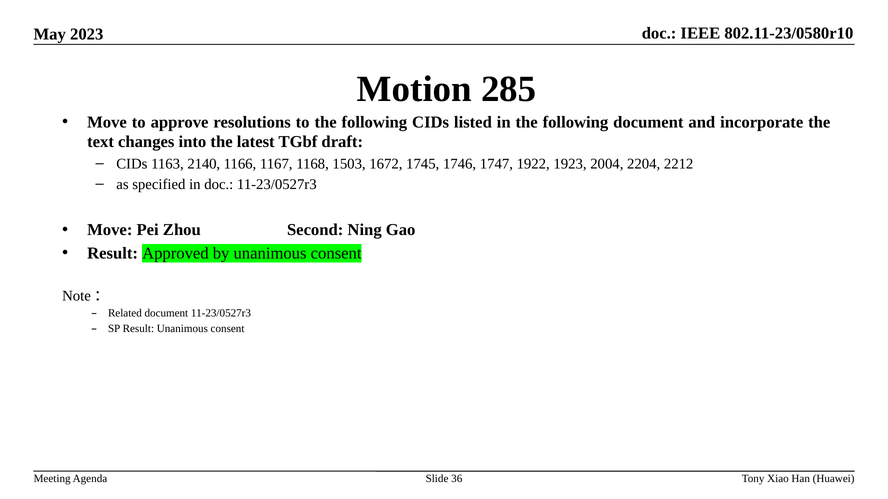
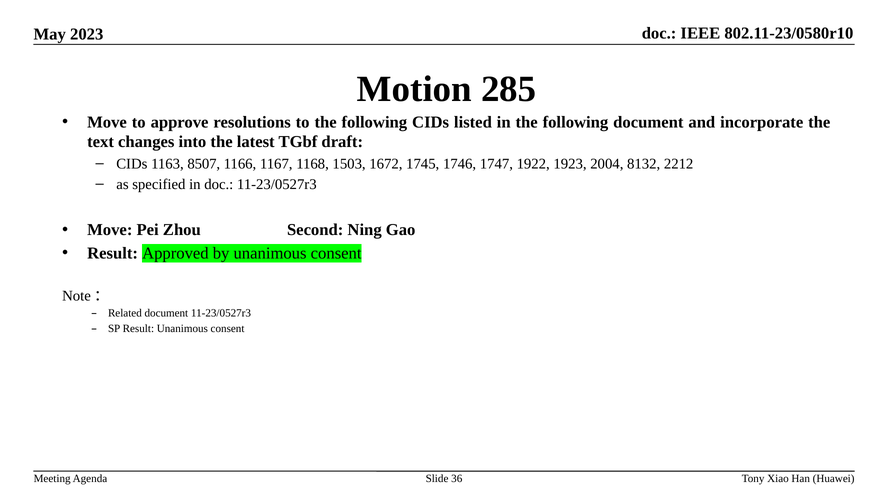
2140: 2140 -> 8507
2204: 2204 -> 8132
